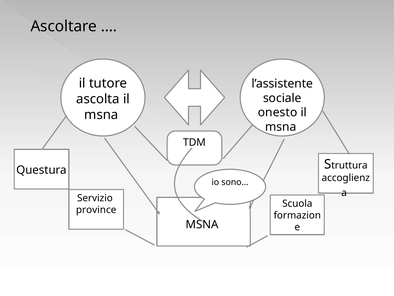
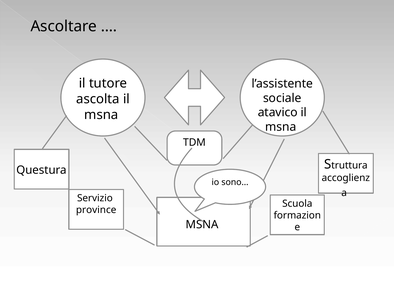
onesto: onesto -> atavico
